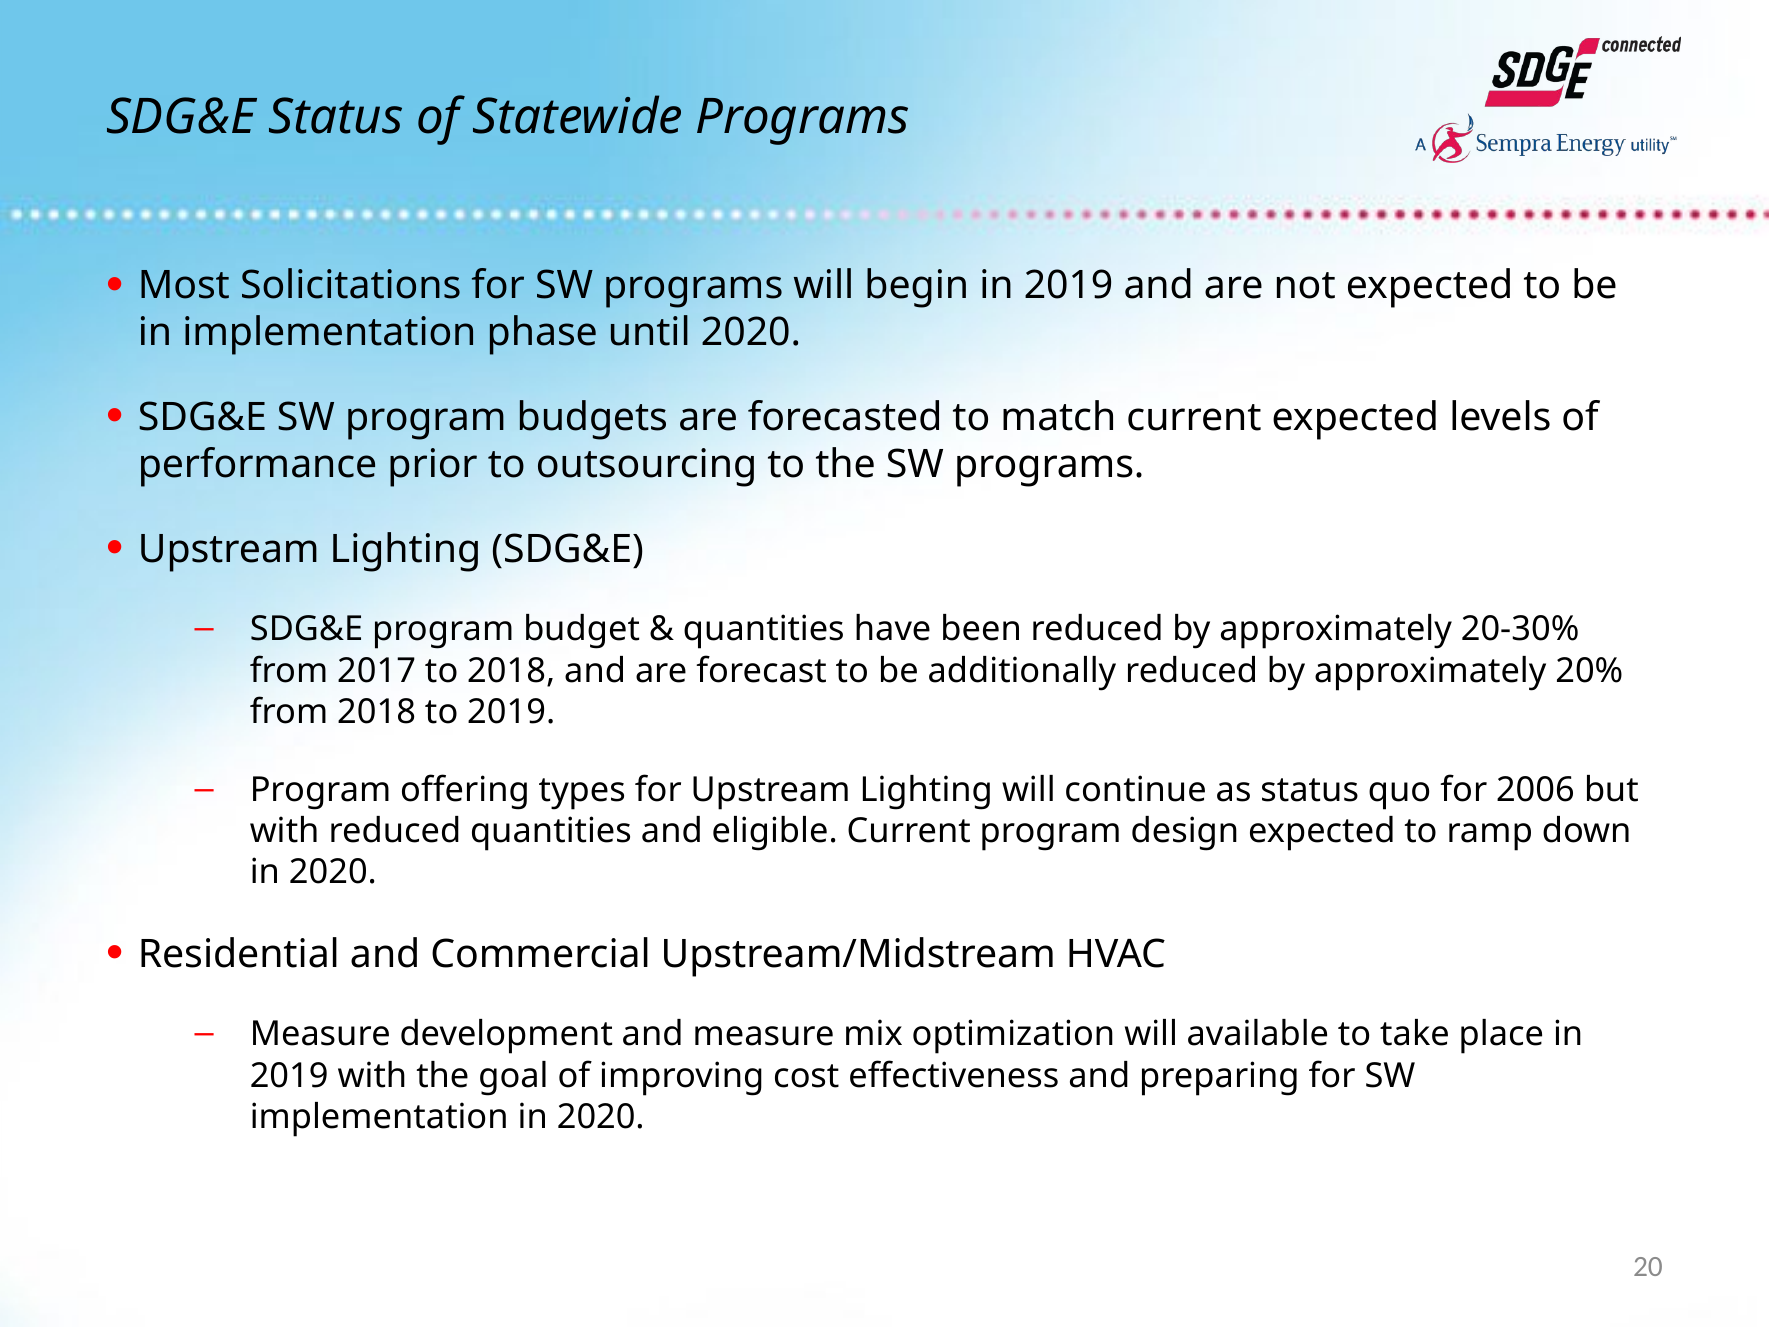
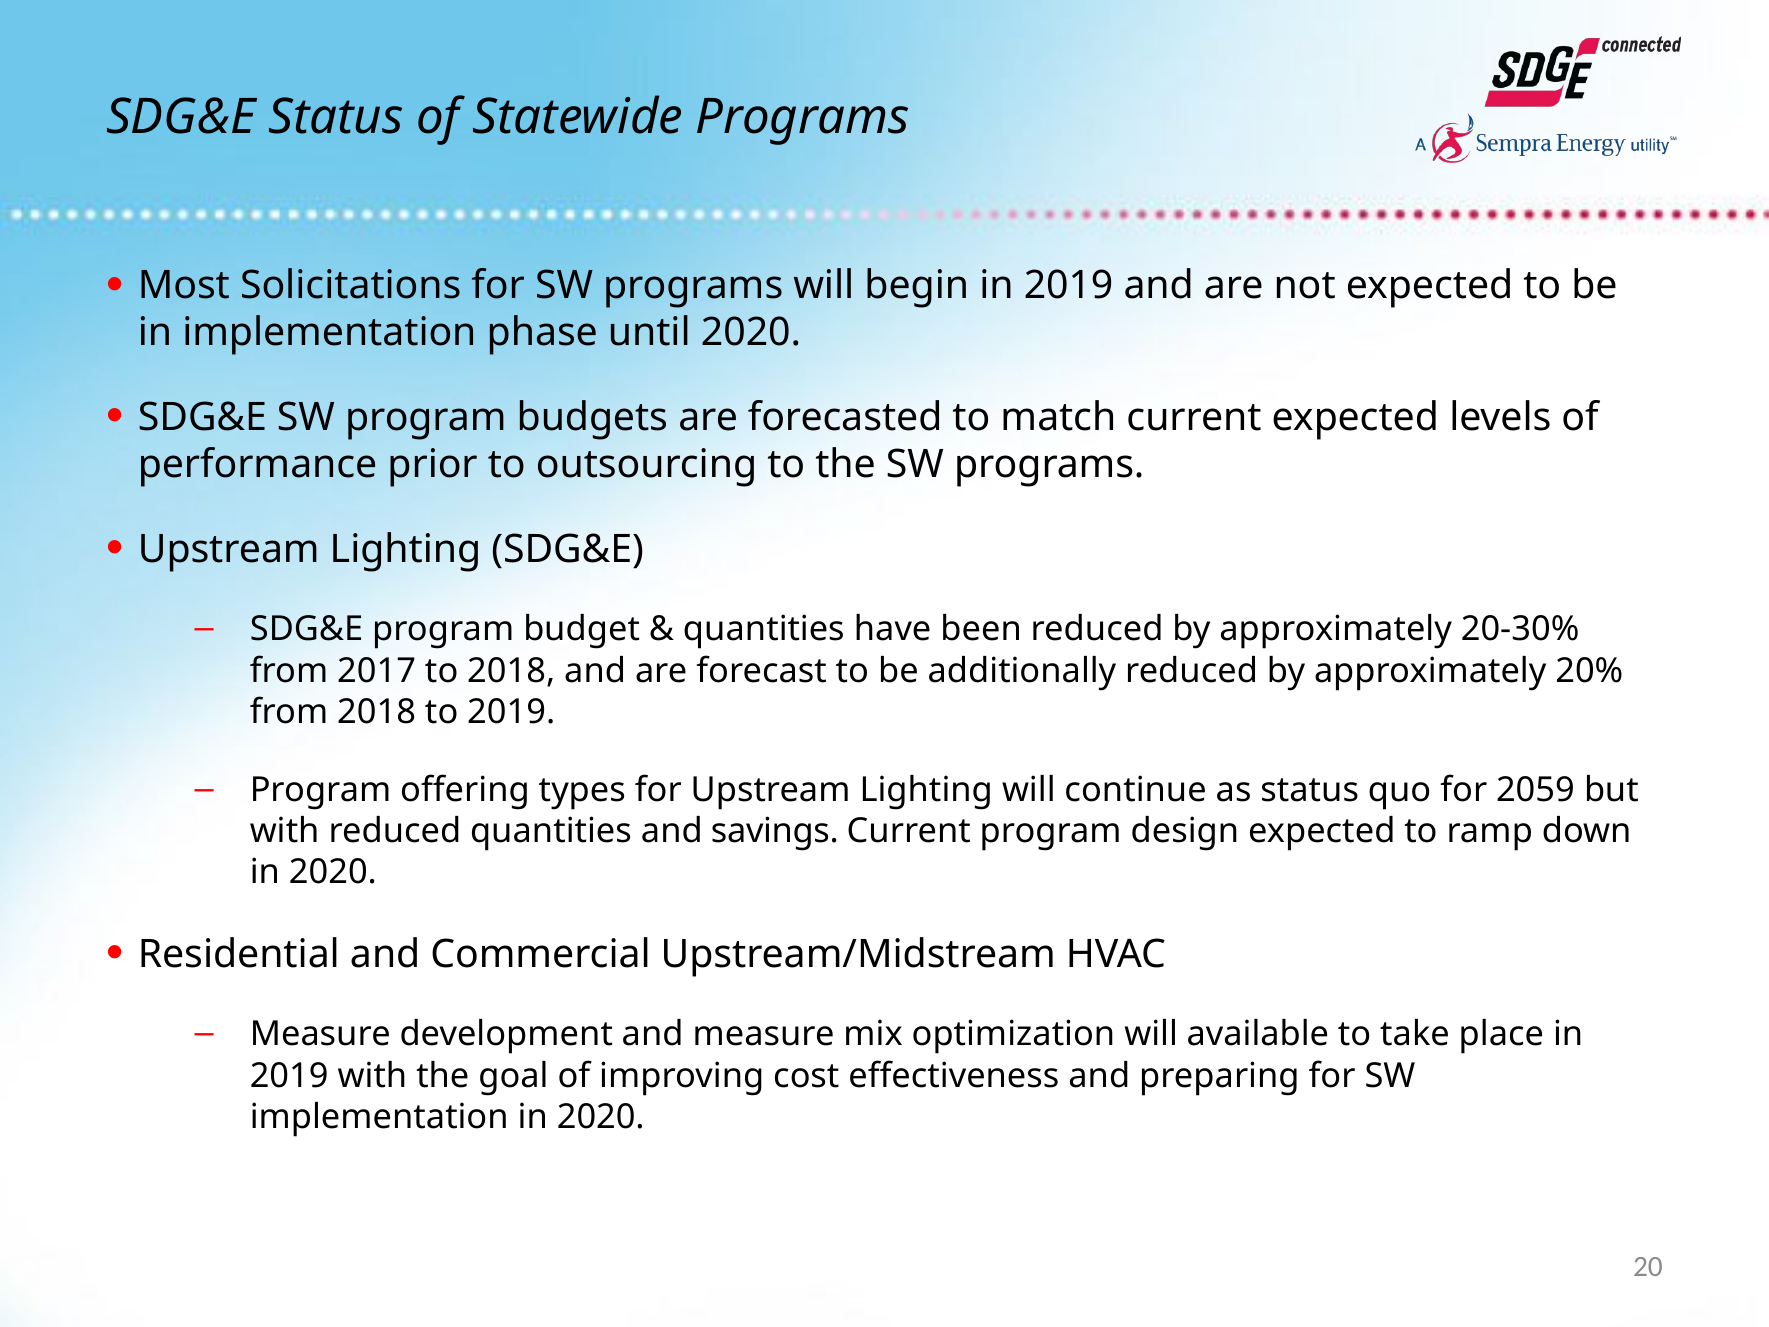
2006: 2006 -> 2059
eligible: eligible -> savings
